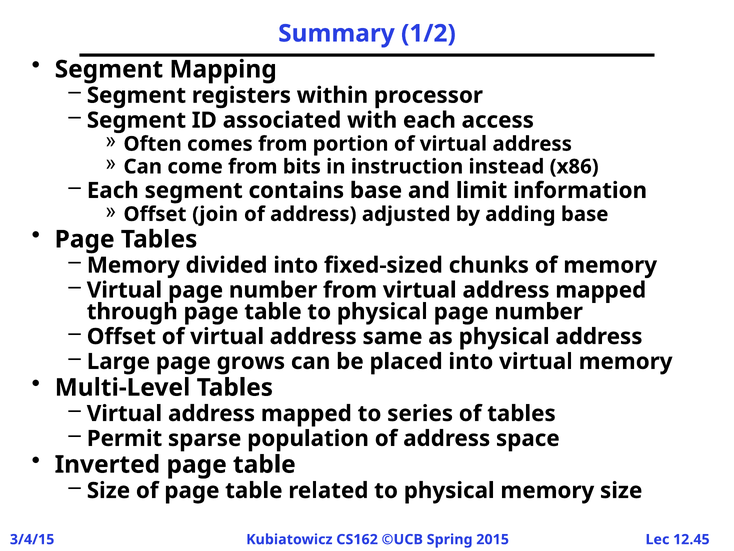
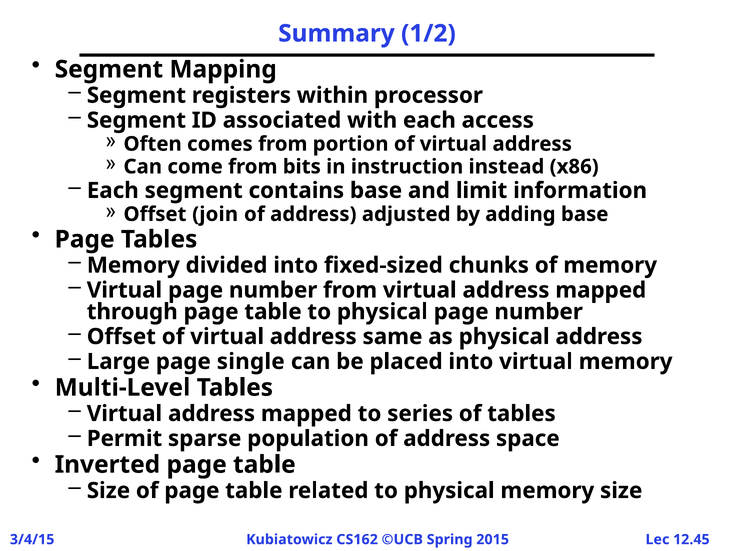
grows: grows -> single
